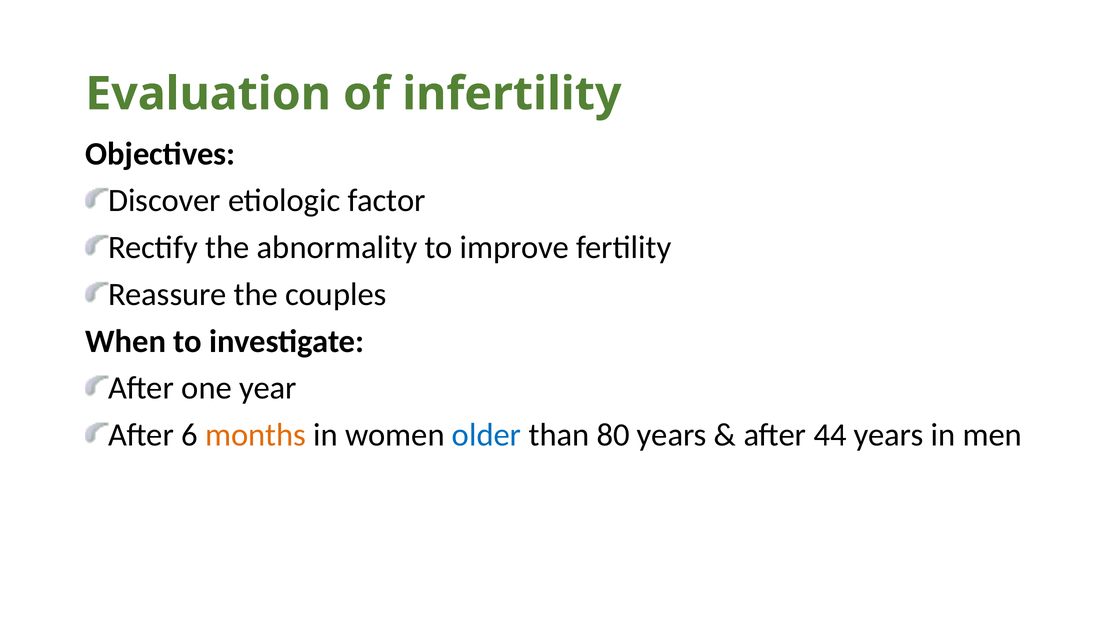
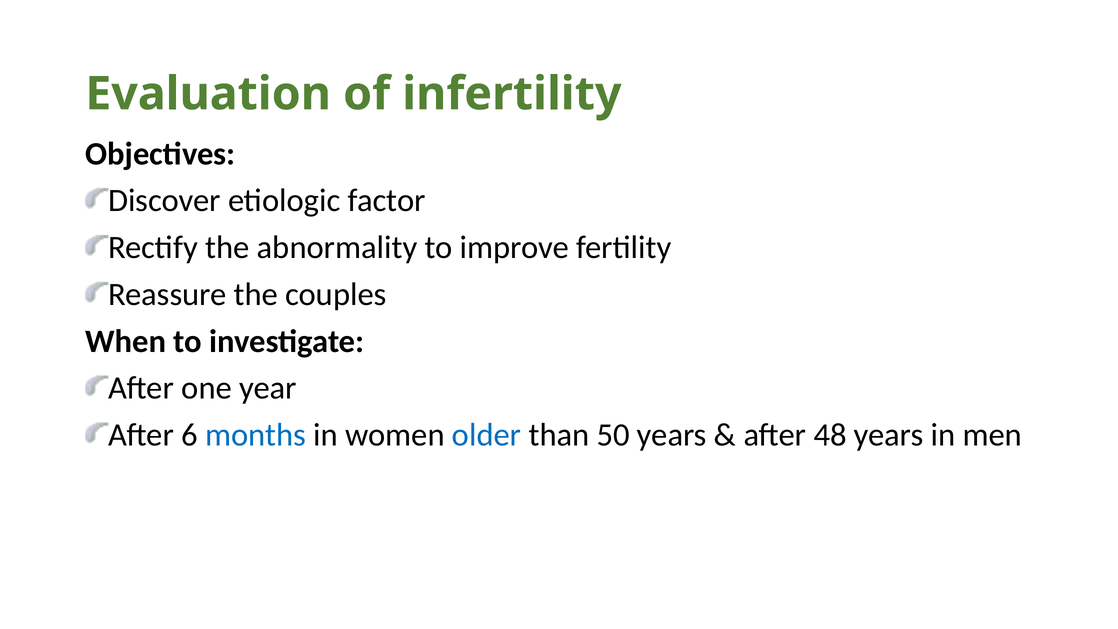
months colour: orange -> blue
80: 80 -> 50
44: 44 -> 48
